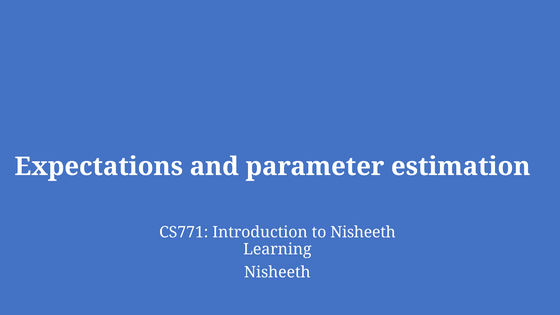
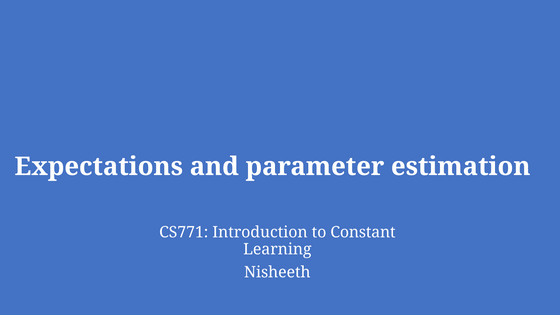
to Nisheeth: Nisheeth -> Constant
